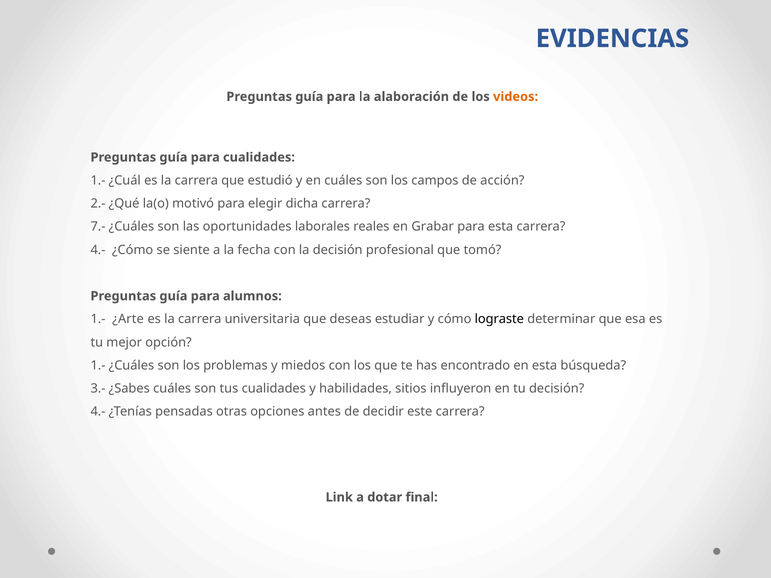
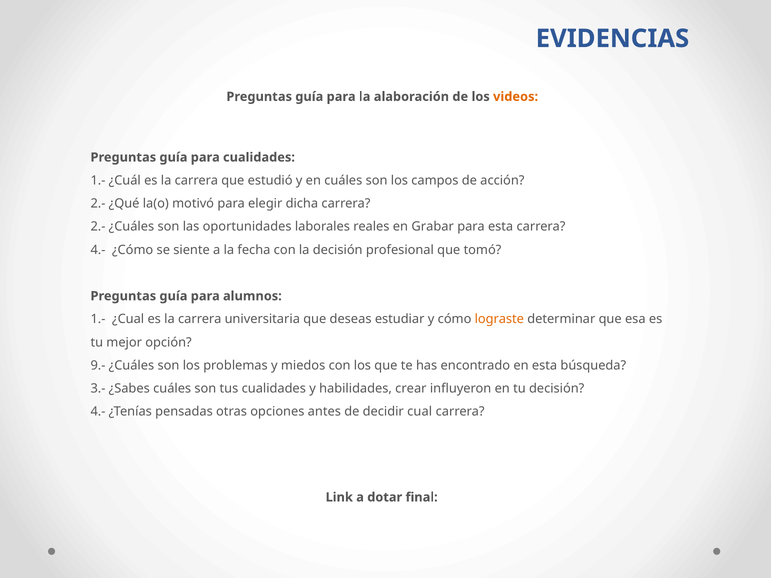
7.- at (98, 227): 7.- -> 2.-
¿Arte: ¿Arte -> ¿Cual
lograste colour: black -> orange
1.- at (98, 366): 1.- -> 9.-
sitios: sitios -> crear
este: este -> cual
